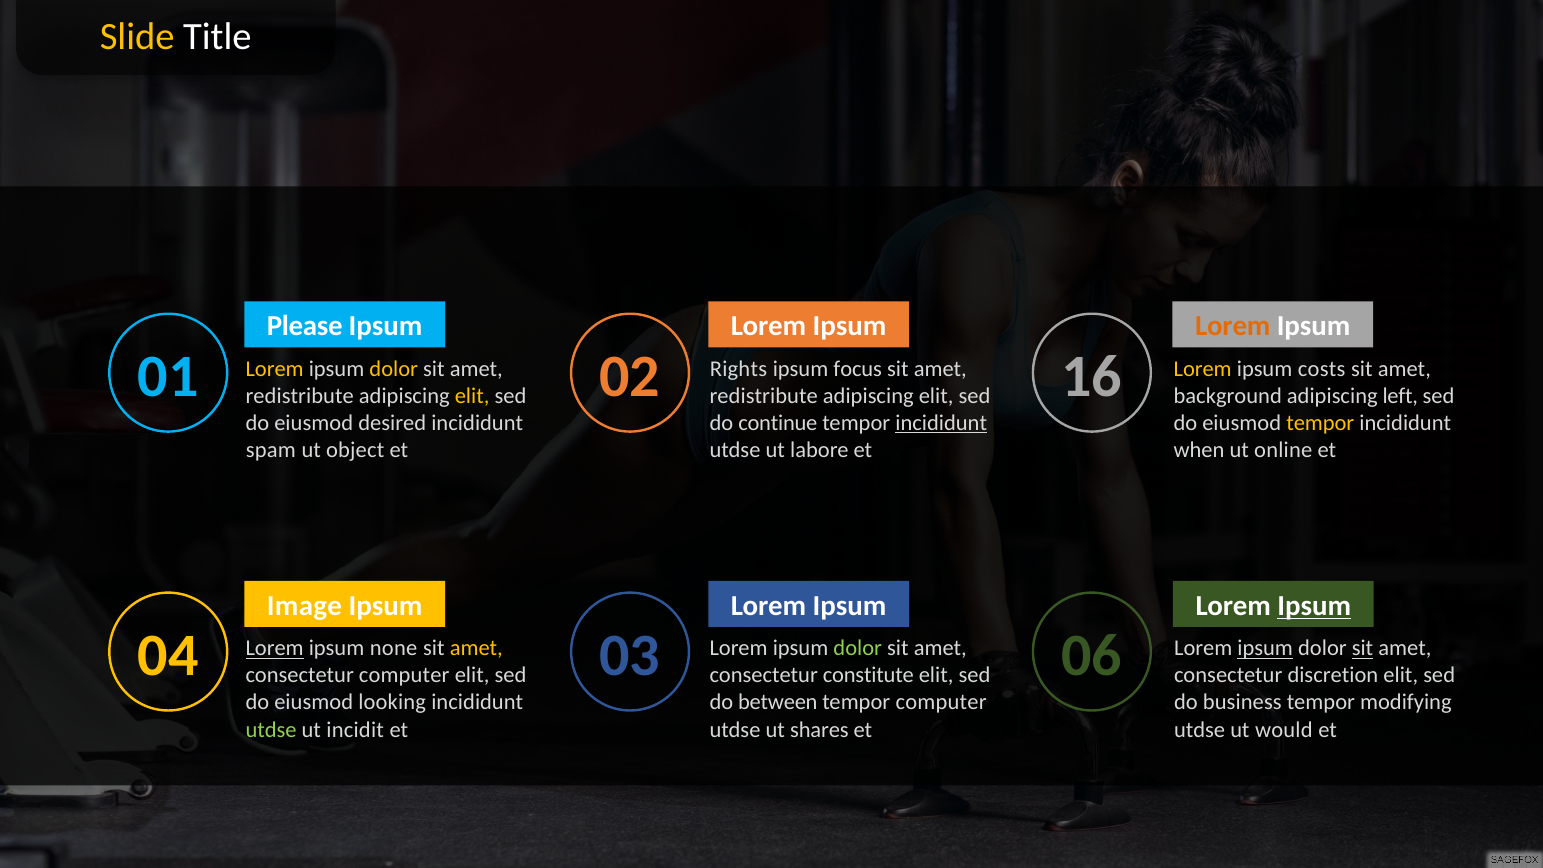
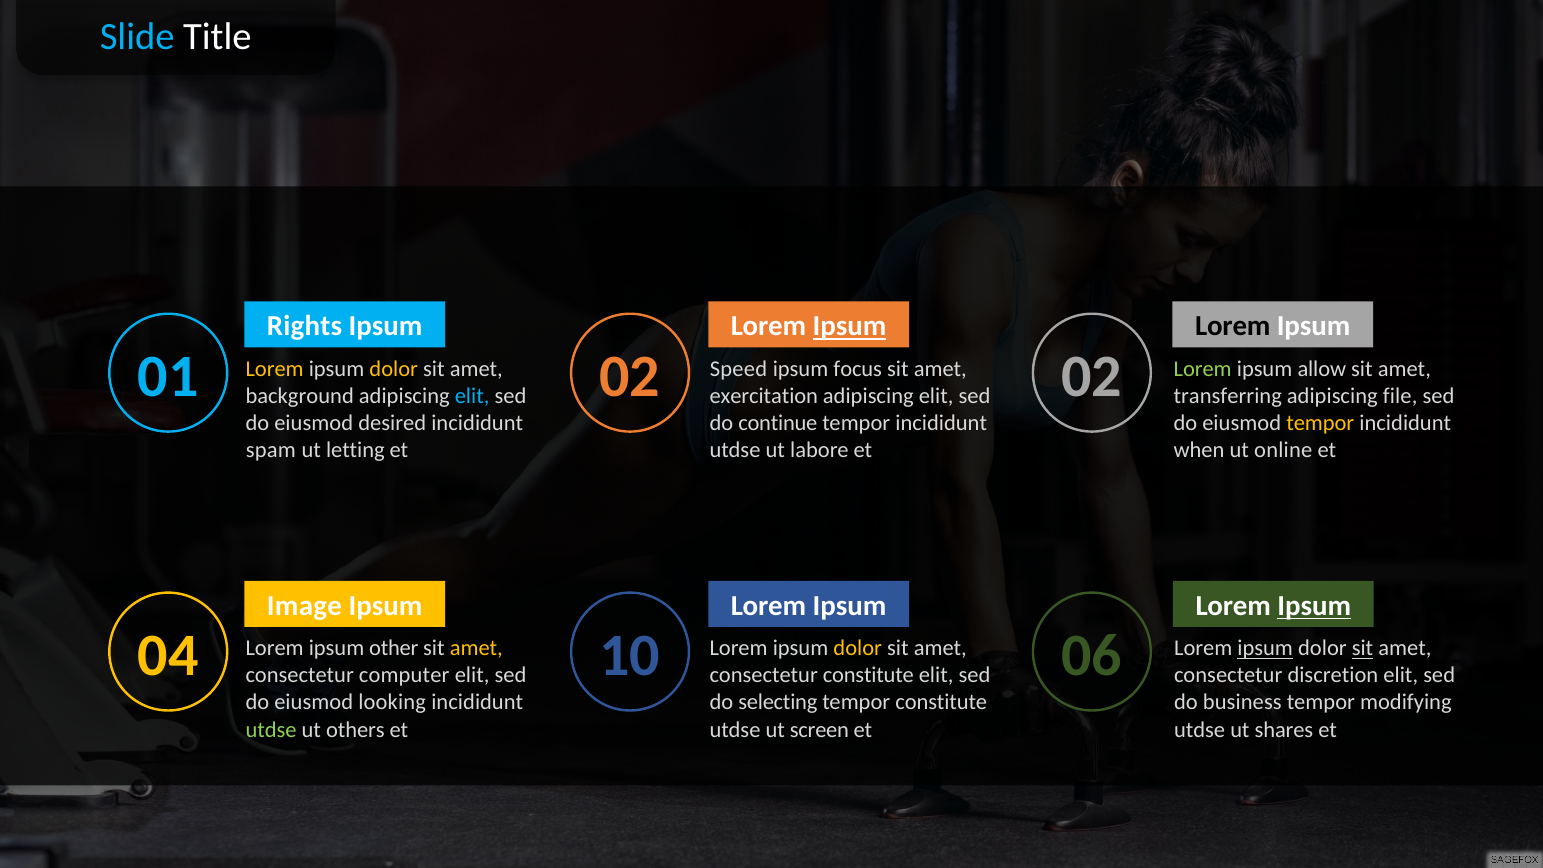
Slide colour: yellow -> light blue
Please: Please -> Rights
Ipsum at (850, 326) underline: none -> present
Lorem at (1233, 326) colour: orange -> black
02 16: 16 -> 02
Rights: Rights -> Speed
Lorem at (1203, 369) colour: yellow -> light green
costs: costs -> allow
redistribute at (300, 396): redistribute -> background
elit at (472, 396) colour: yellow -> light blue
redistribute at (764, 396): redistribute -> exercitation
background: background -> transferring
left: left -> file
incididunt at (941, 423) underline: present -> none
object: object -> letting
03: 03 -> 10
Lorem at (275, 648) underline: present -> none
none: none -> other
dolor at (858, 648) colour: light green -> yellow
between: between -> selecting
tempor computer: computer -> constitute
incidit: incidit -> others
shares: shares -> screen
would: would -> shares
